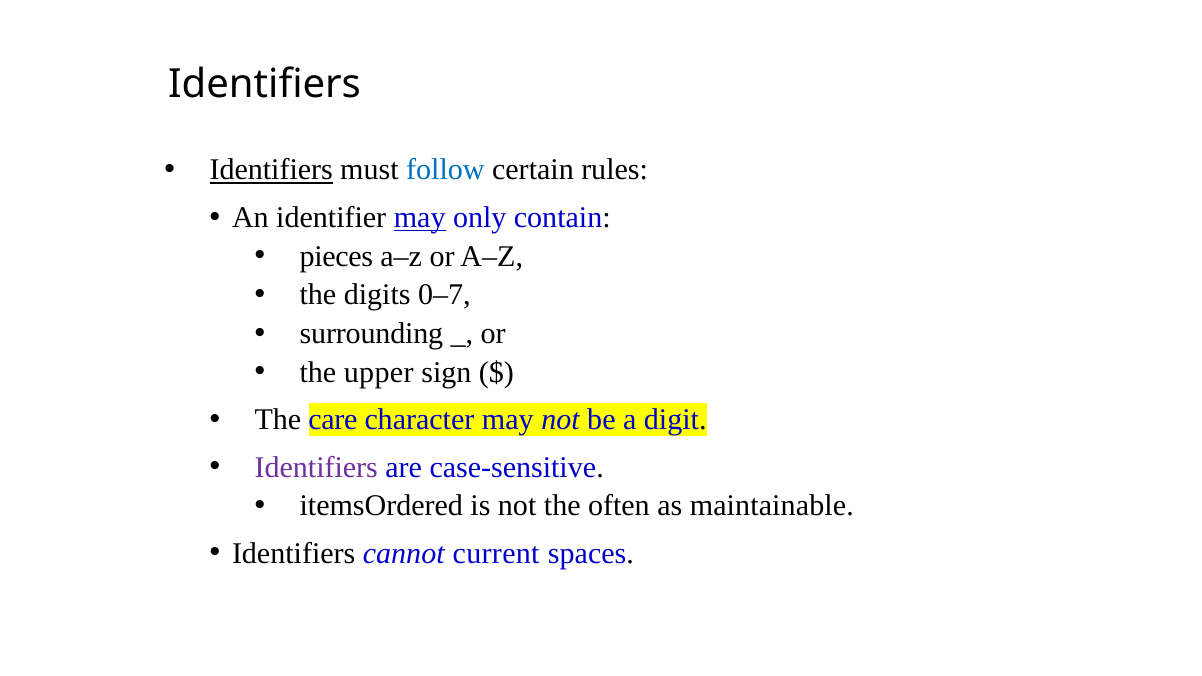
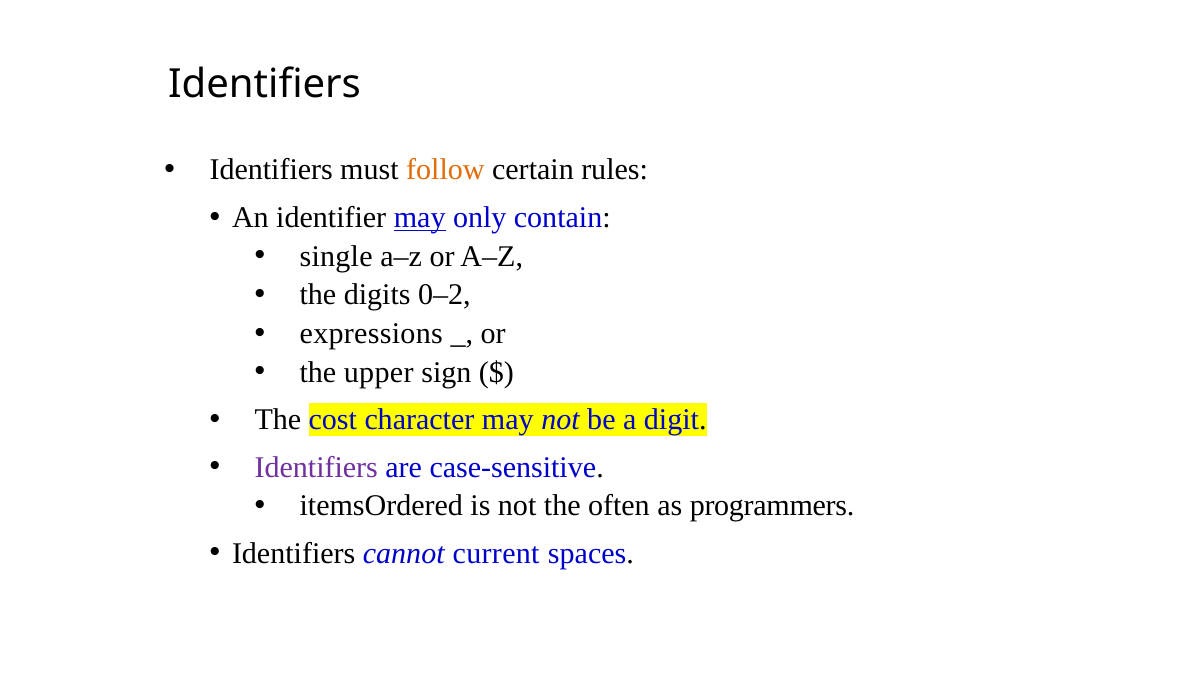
Identifiers at (271, 170) underline: present -> none
follow colour: blue -> orange
pieces: pieces -> single
0–7: 0–7 -> 0–2
surrounding: surrounding -> expressions
care: care -> cost
maintainable: maintainable -> programmers
